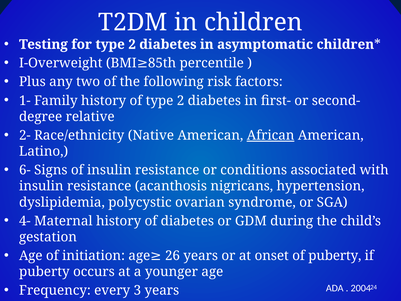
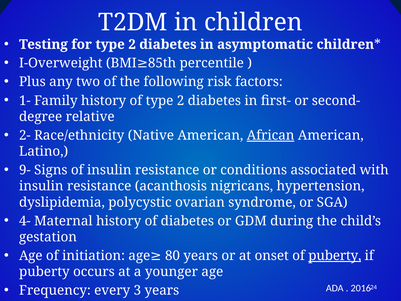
6-: 6- -> 9-
26: 26 -> 80
puberty at (335, 256) underline: none -> present
2004: 2004 -> 2016
